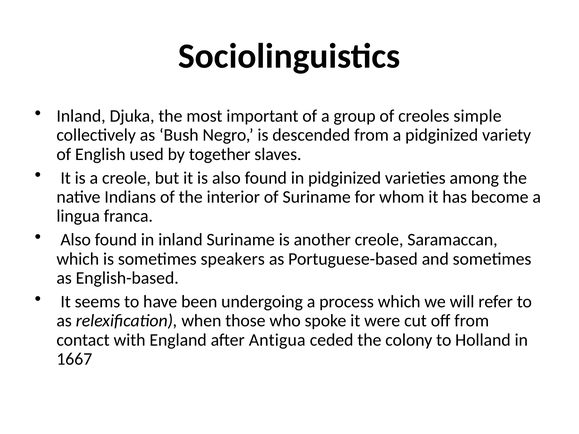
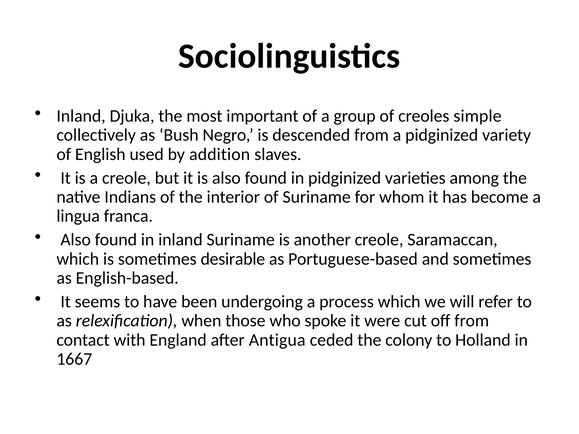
together: together -> addition
speakers: speakers -> desirable
